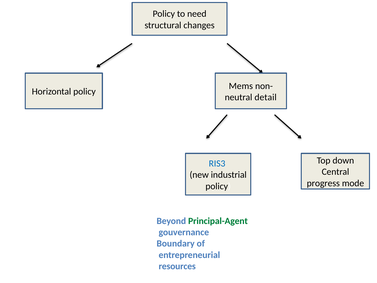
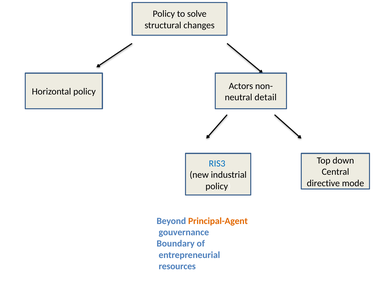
need: need -> solve
Mems: Mems -> Actors
progress: progress -> directive
Principal-Agent colour: green -> orange
